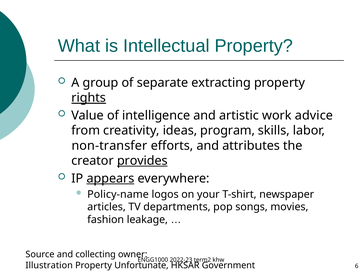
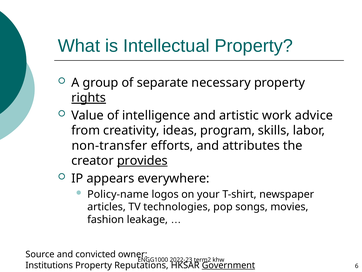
extracting: extracting -> necessary
appears underline: present -> none
departments: departments -> technologies
collecting: collecting -> convicted
Illustration: Illustration -> Institutions
Unfortunate: Unfortunate -> Reputations
Government underline: none -> present
